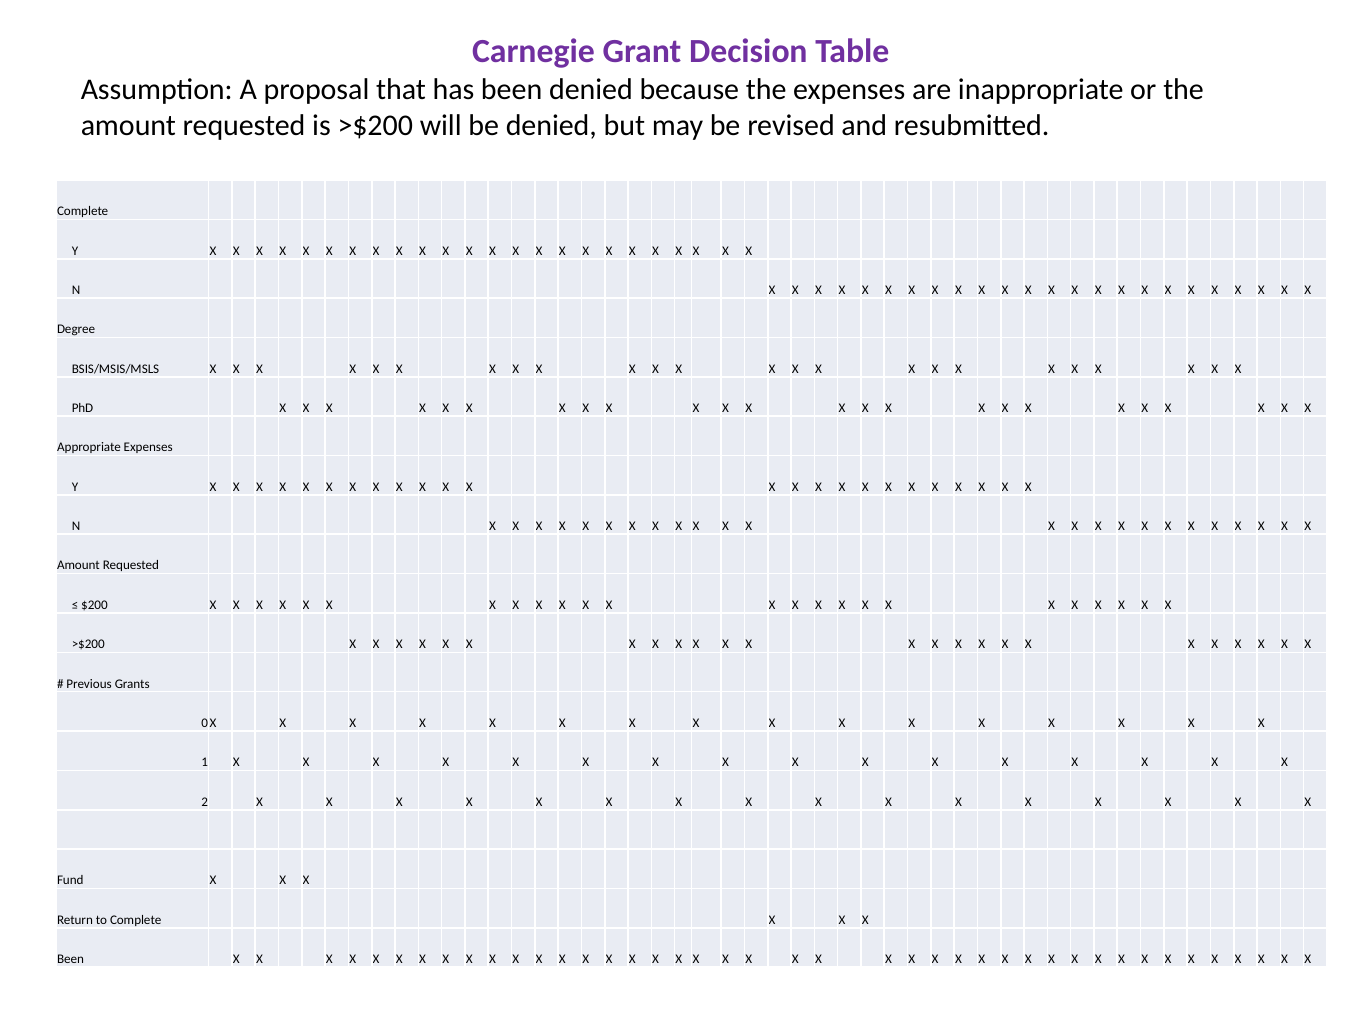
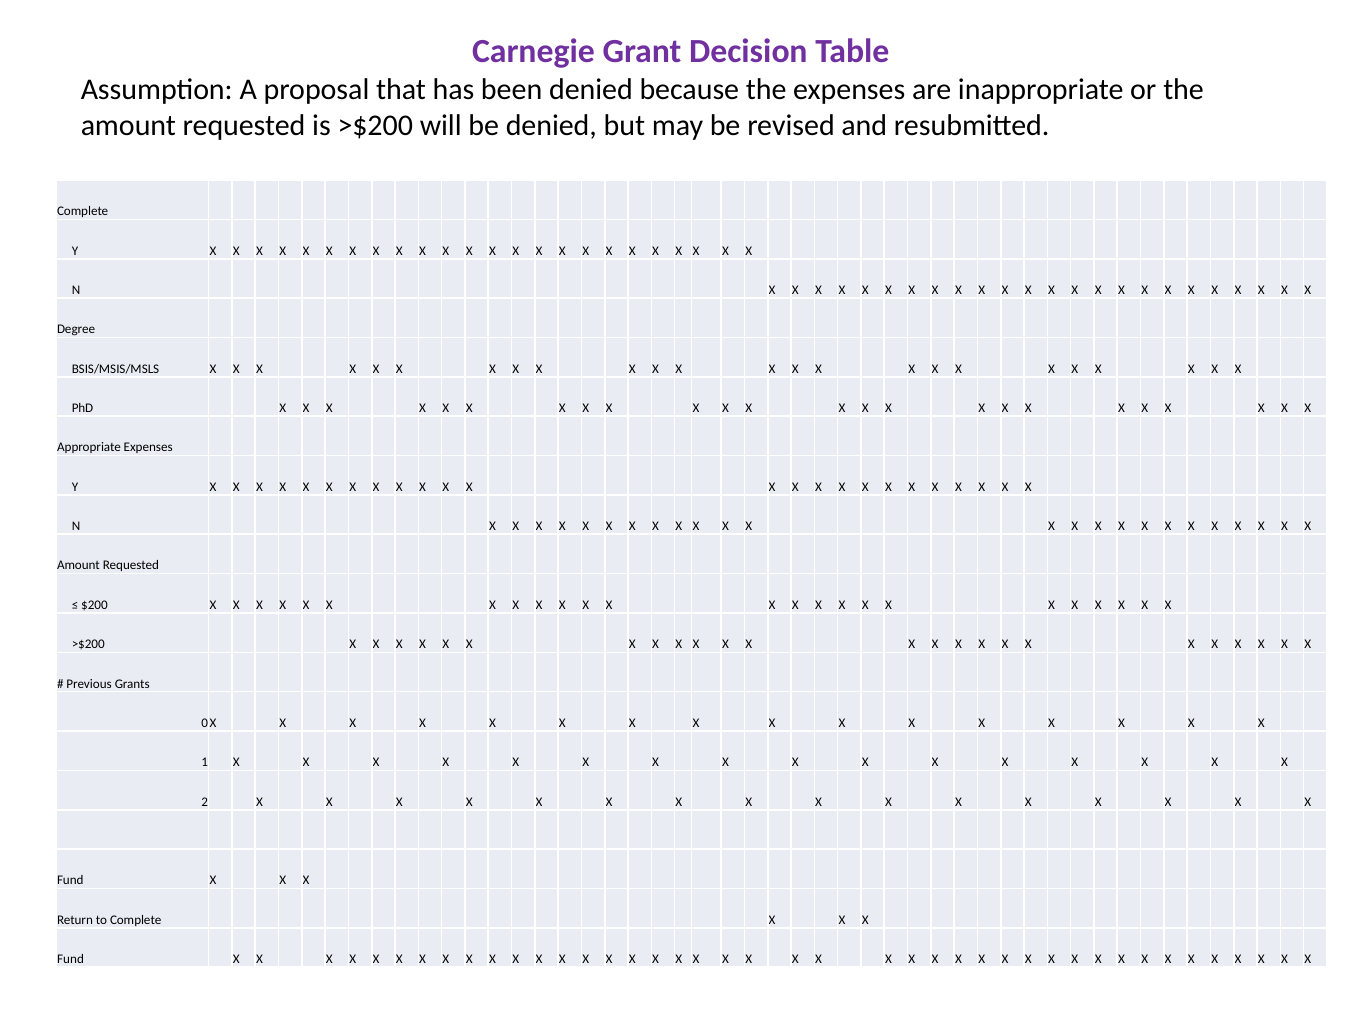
Been at (71, 959): Been -> Fund
